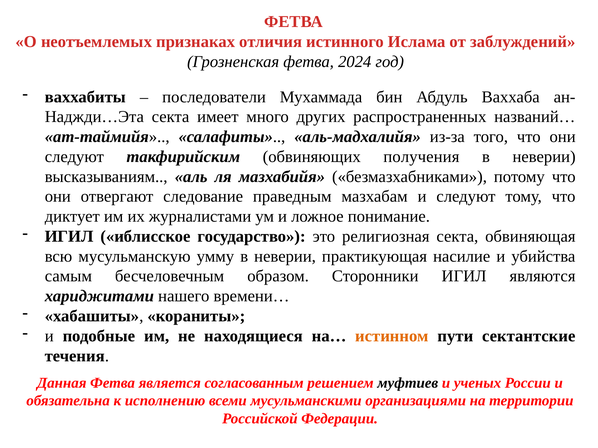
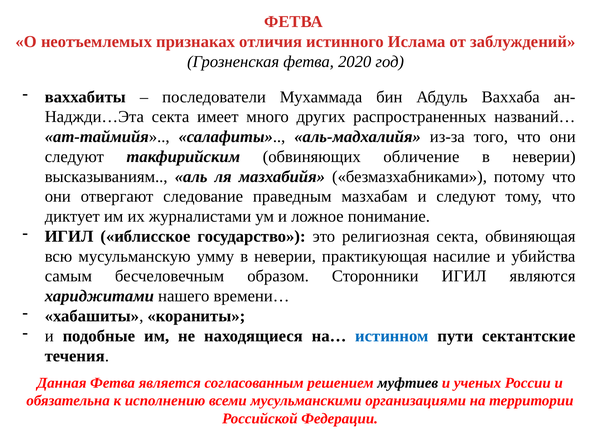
2024: 2024 -> 2020
получения: получения -> обличение
истинном colour: orange -> blue
